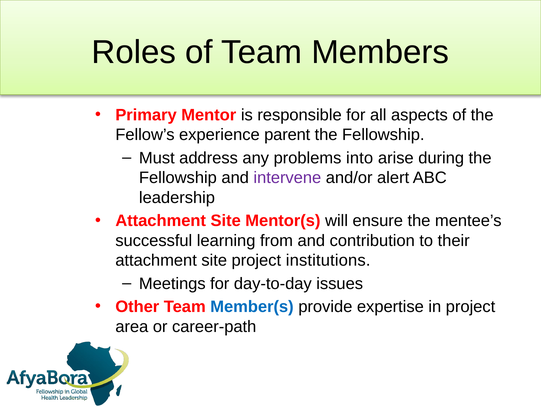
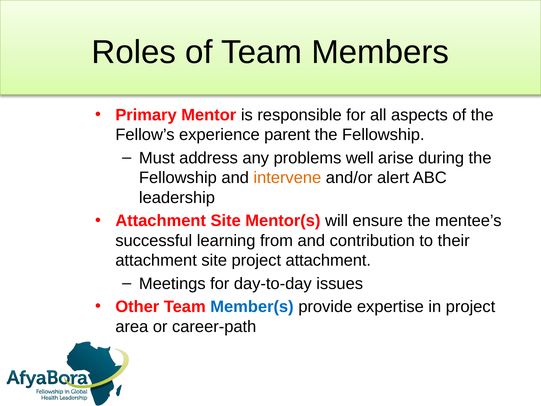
into: into -> well
intervene colour: purple -> orange
project institutions: institutions -> attachment
